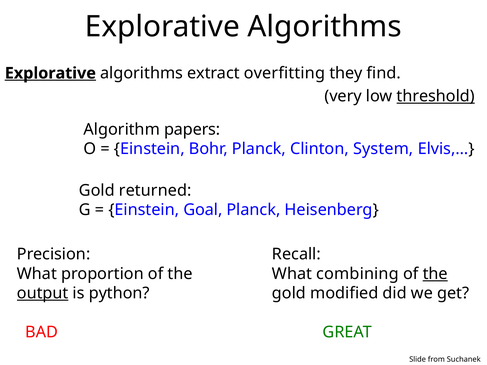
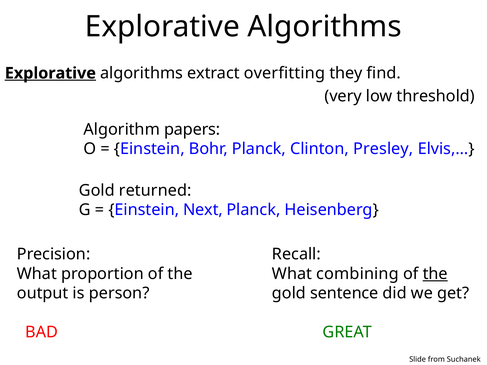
threshold underline: present -> none
System: System -> Presley
Goal: Goal -> Next
output underline: present -> none
python: python -> person
modified: modified -> sentence
